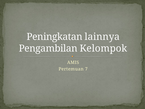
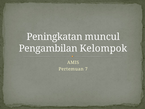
lainnya: lainnya -> muncul
